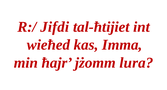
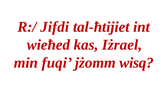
Imma: Imma -> Iżrael
ħajr: ħajr -> fuqi
lura: lura -> wisq
